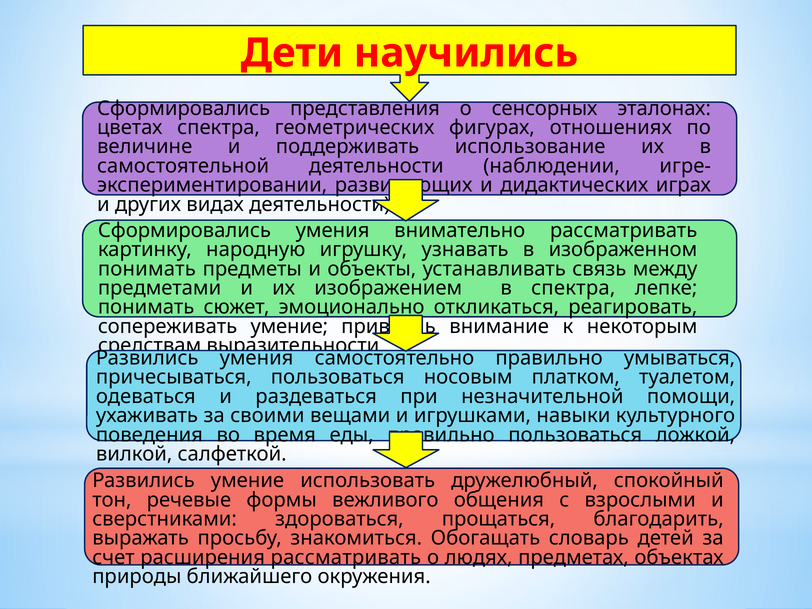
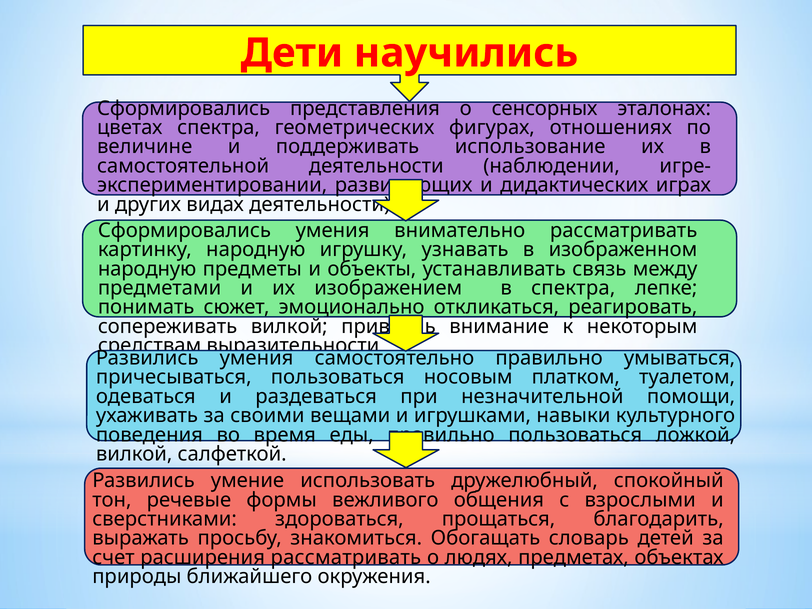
понимать at (147, 269): понимать -> народную
сопереживать умение: умение -> вилкой
